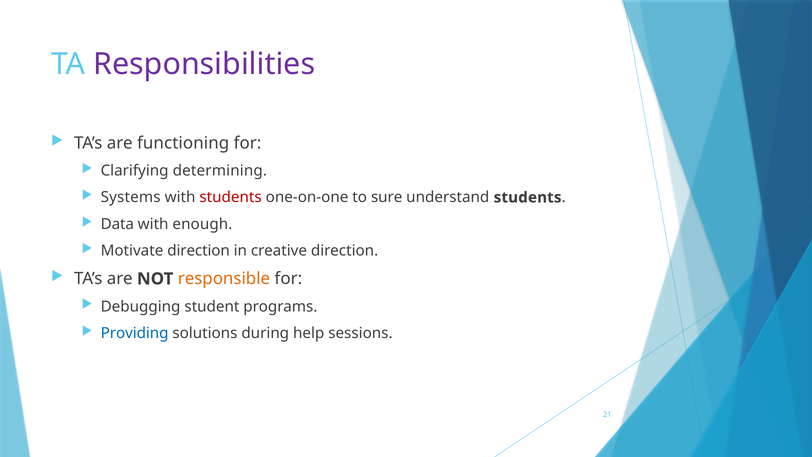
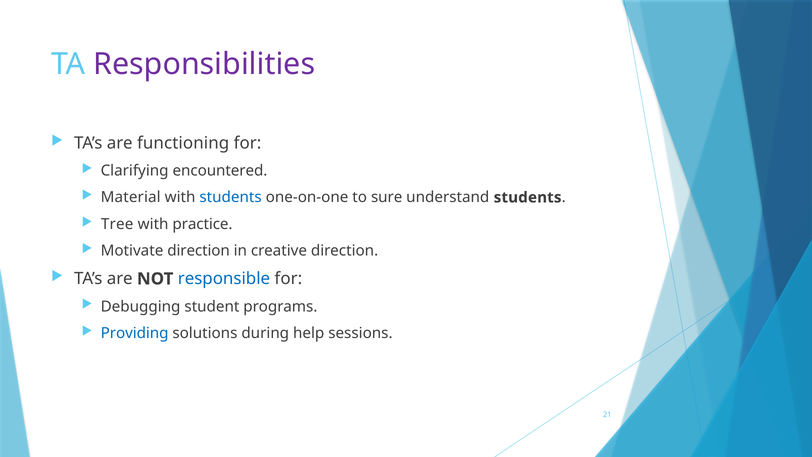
determining: determining -> encountered
Systems: Systems -> Material
students at (231, 197) colour: red -> blue
Data: Data -> Tree
enough: enough -> practice
responsible colour: orange -> blue
